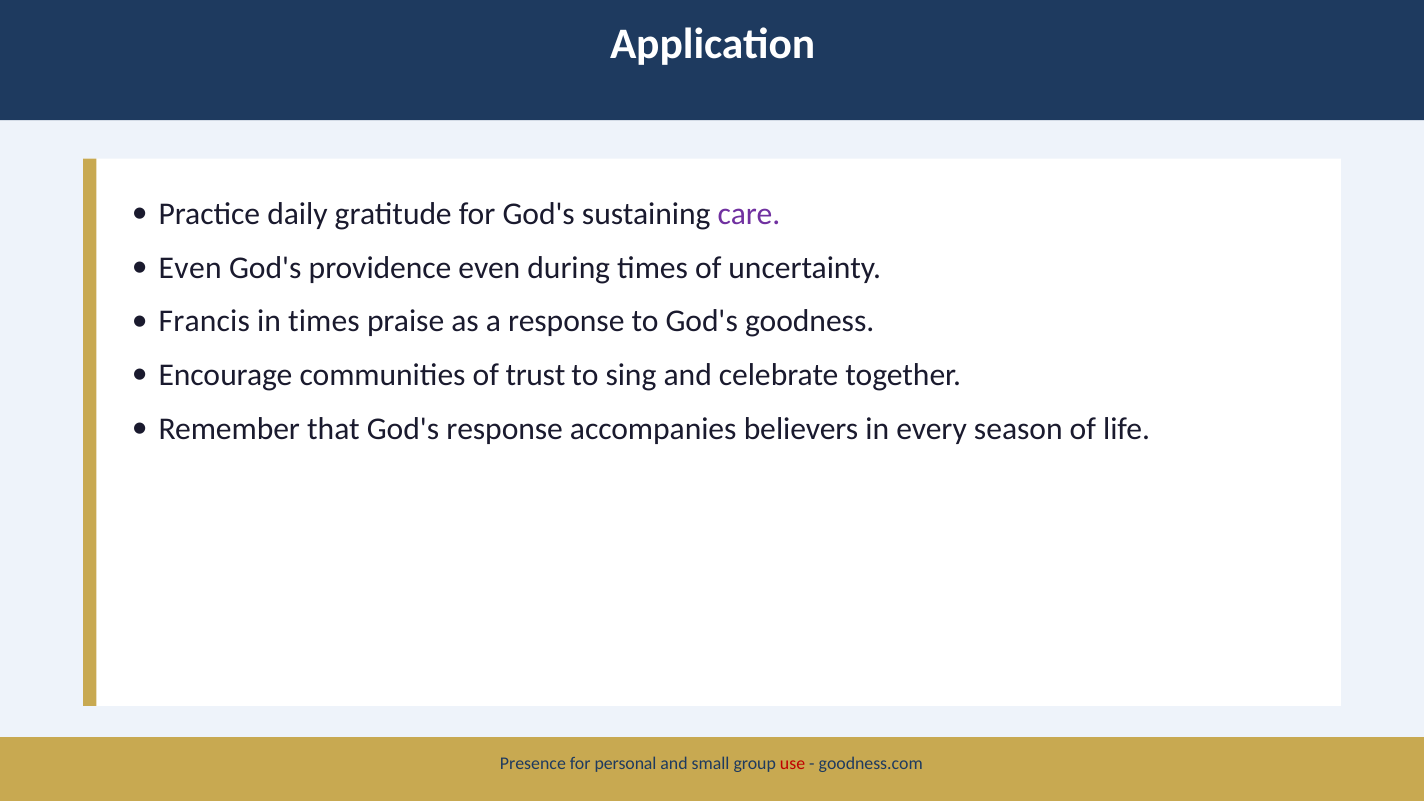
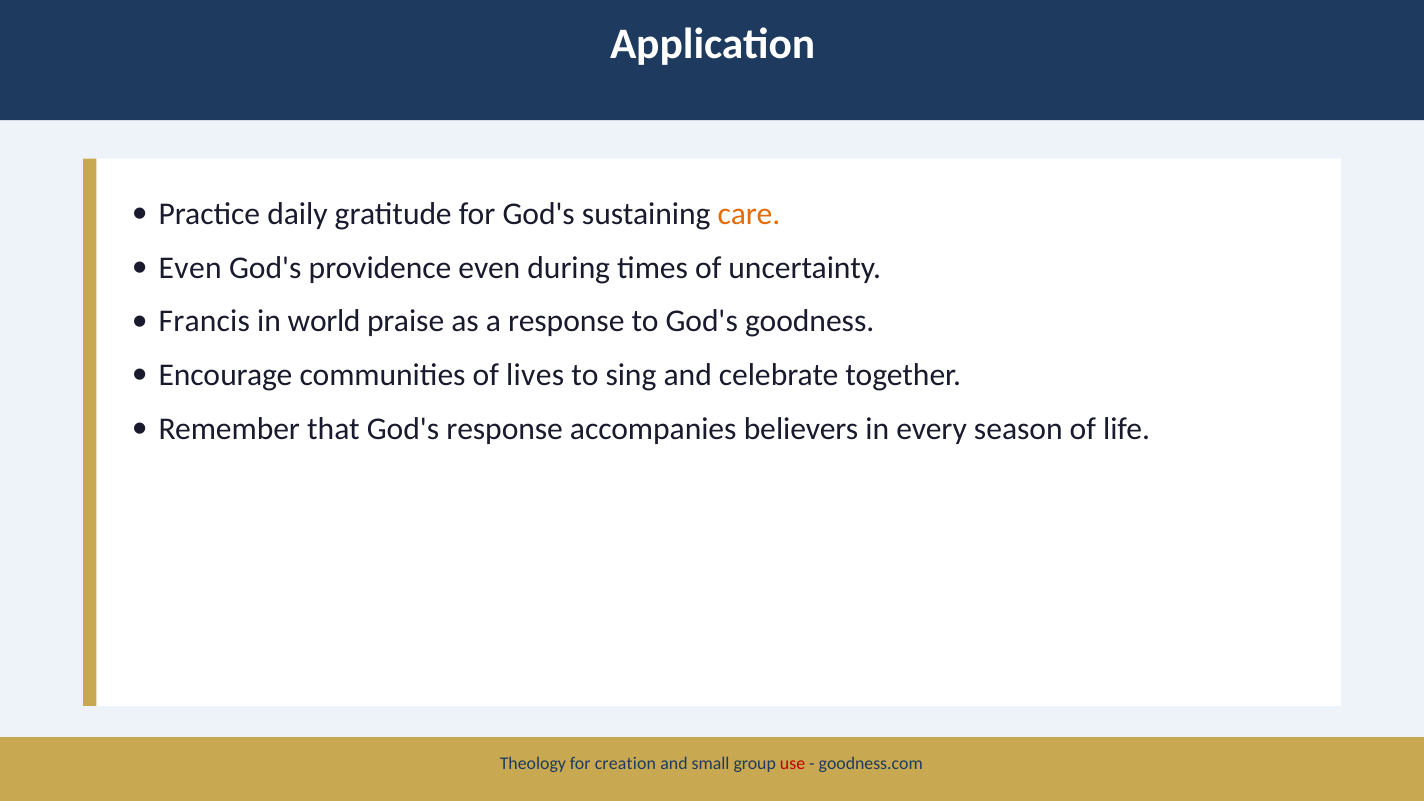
care colour: purple -> orange
in times: times -> world
trust: trust -> lives
Presence: Presence -> Theology
personal: personal -> creation
